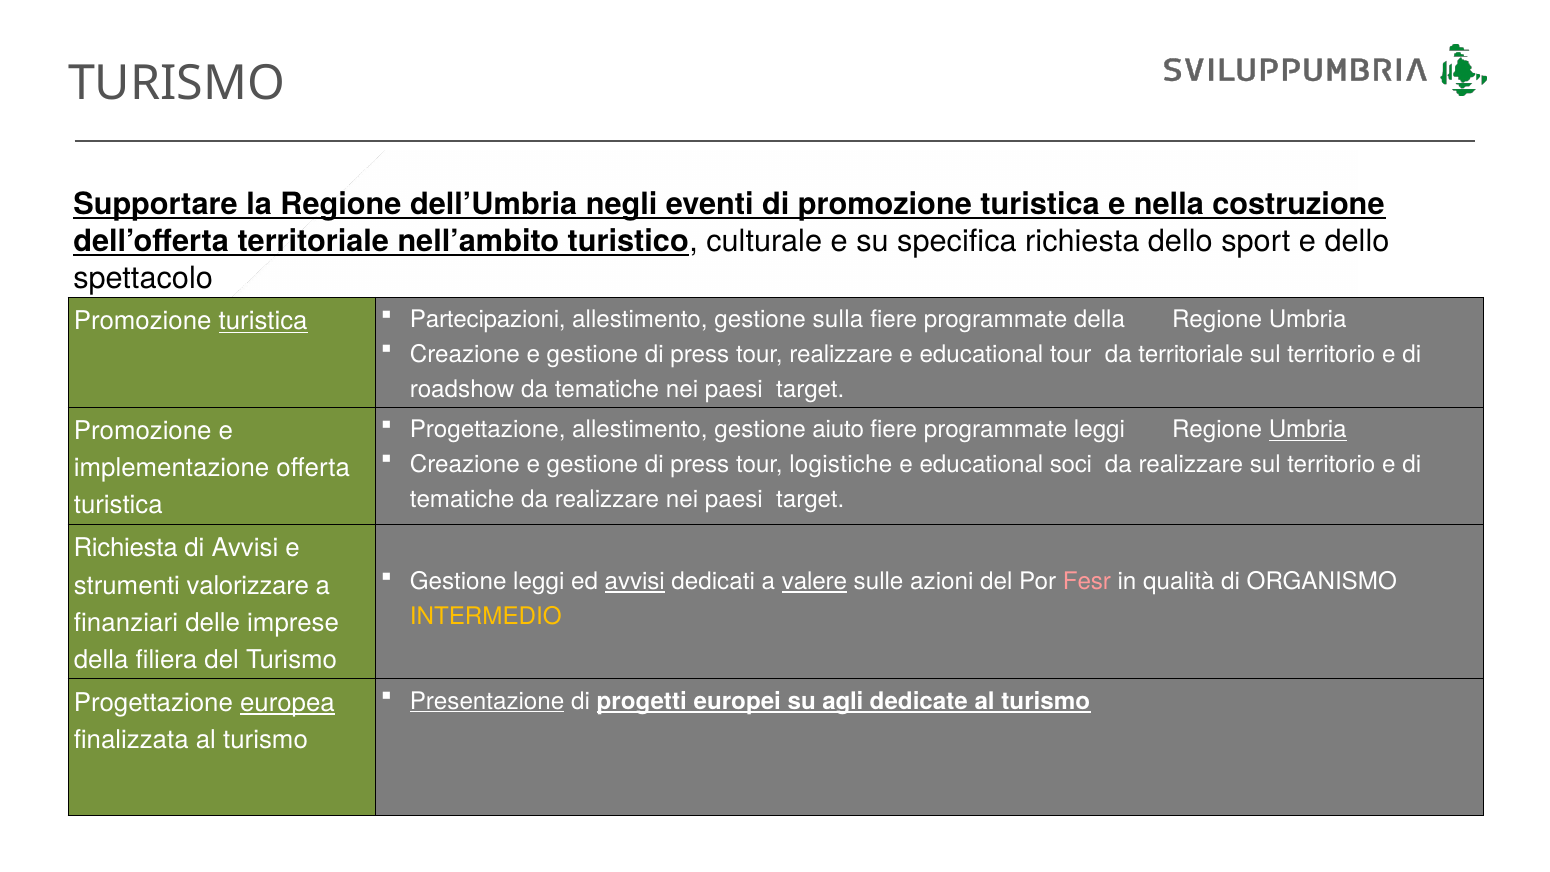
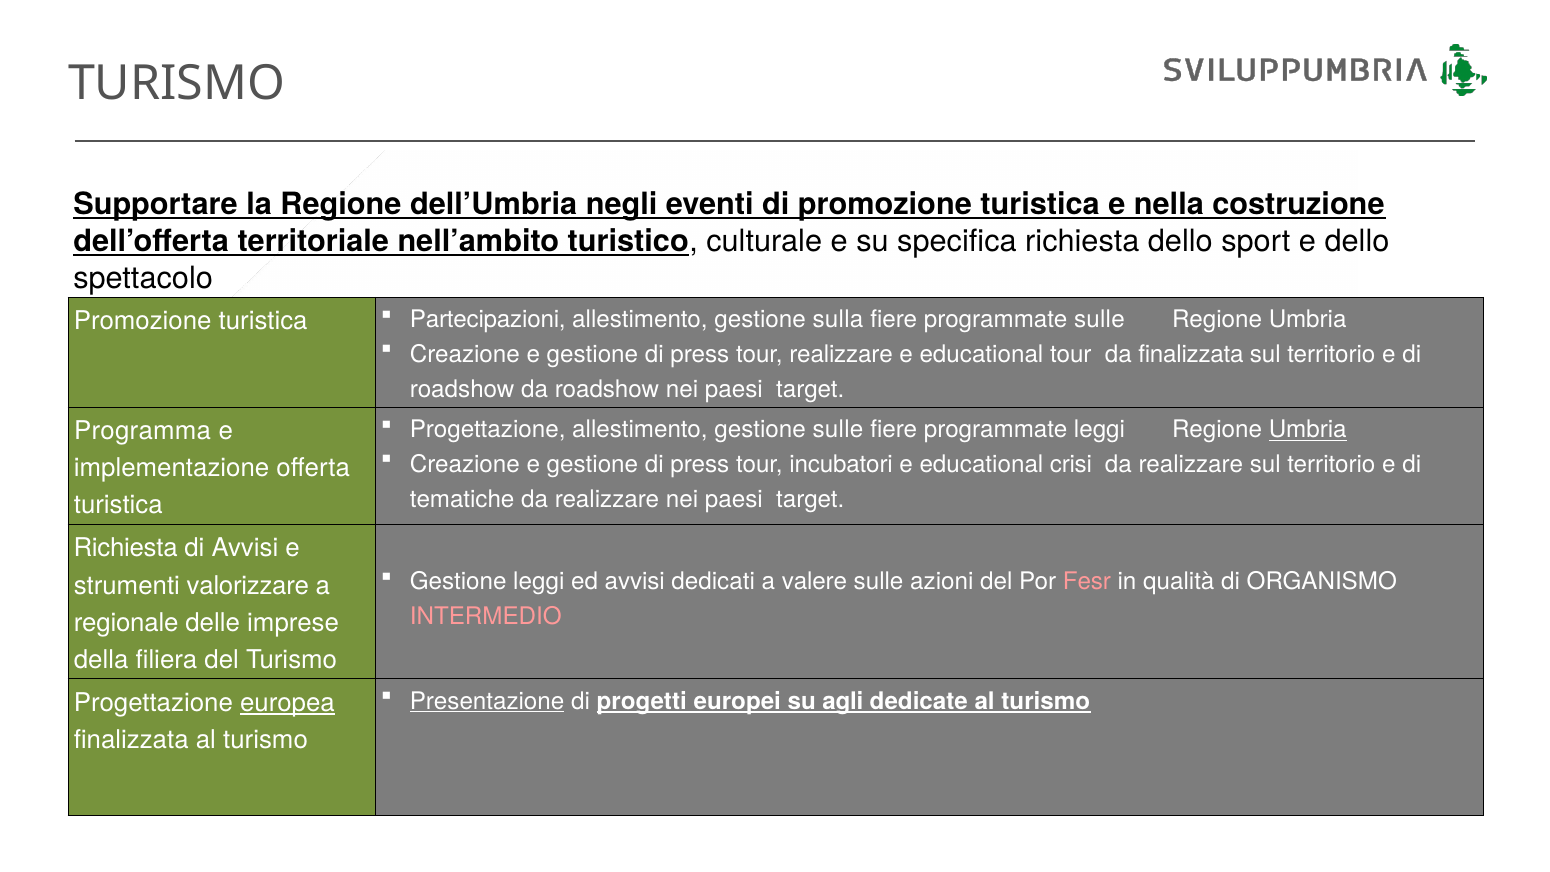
turistica at (263, 321) underline: present -> none
programmate della: della -> sulle
da territoriale: territoriale -> finalizzata
da tematiche: tematiche -> roadshow
gestione aiuto: aiuto -> sulle
Promozione at (143, 431): Promozione -> Programma
logistiche: logistiche -> incubatori
soci: soci -> crisi
avvisi at (635, 582) underline: present -> none
valere underline: present -> none
INTERMEDIO colour: yellow -> pink
finanziari: finanziari -> regionale
